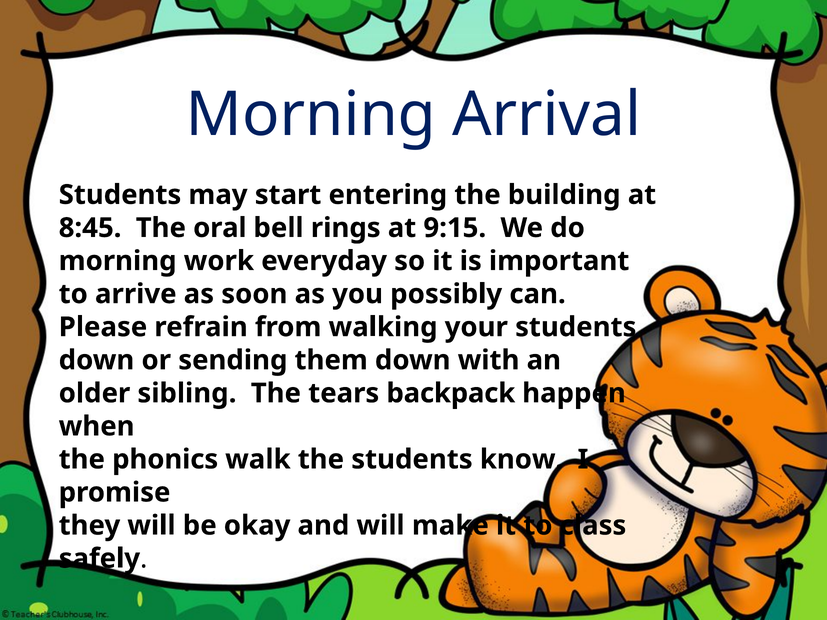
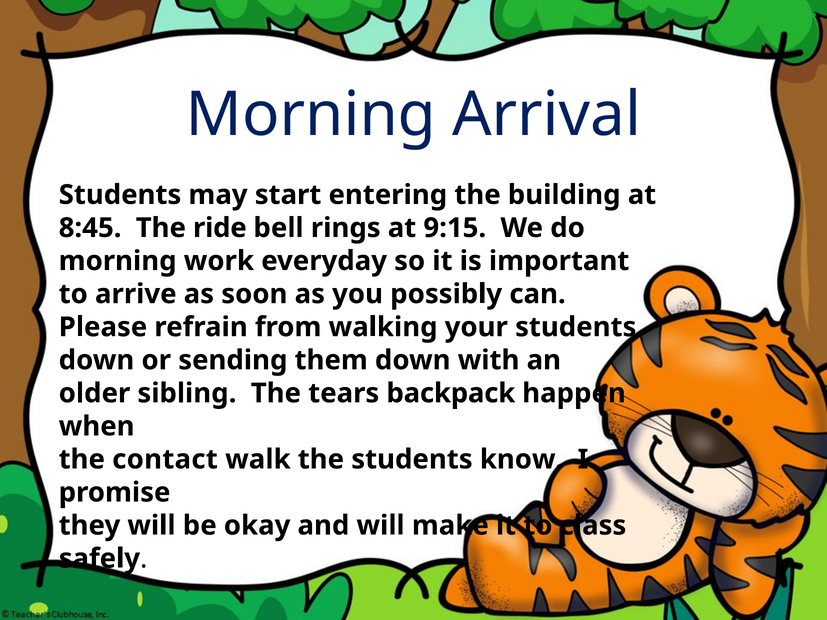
oral: oral -> ride
phonics: phonics -> contact
